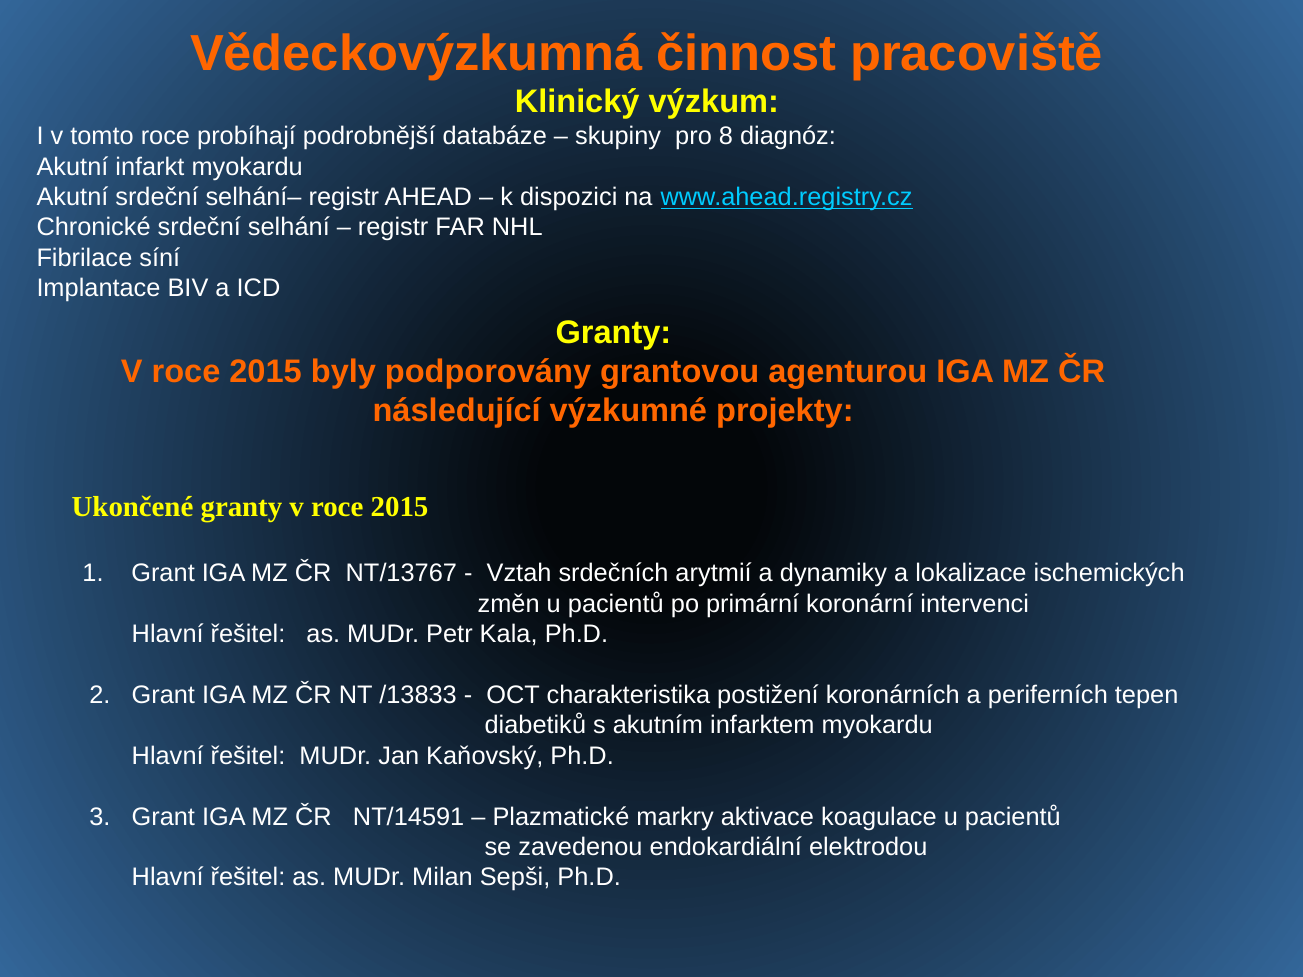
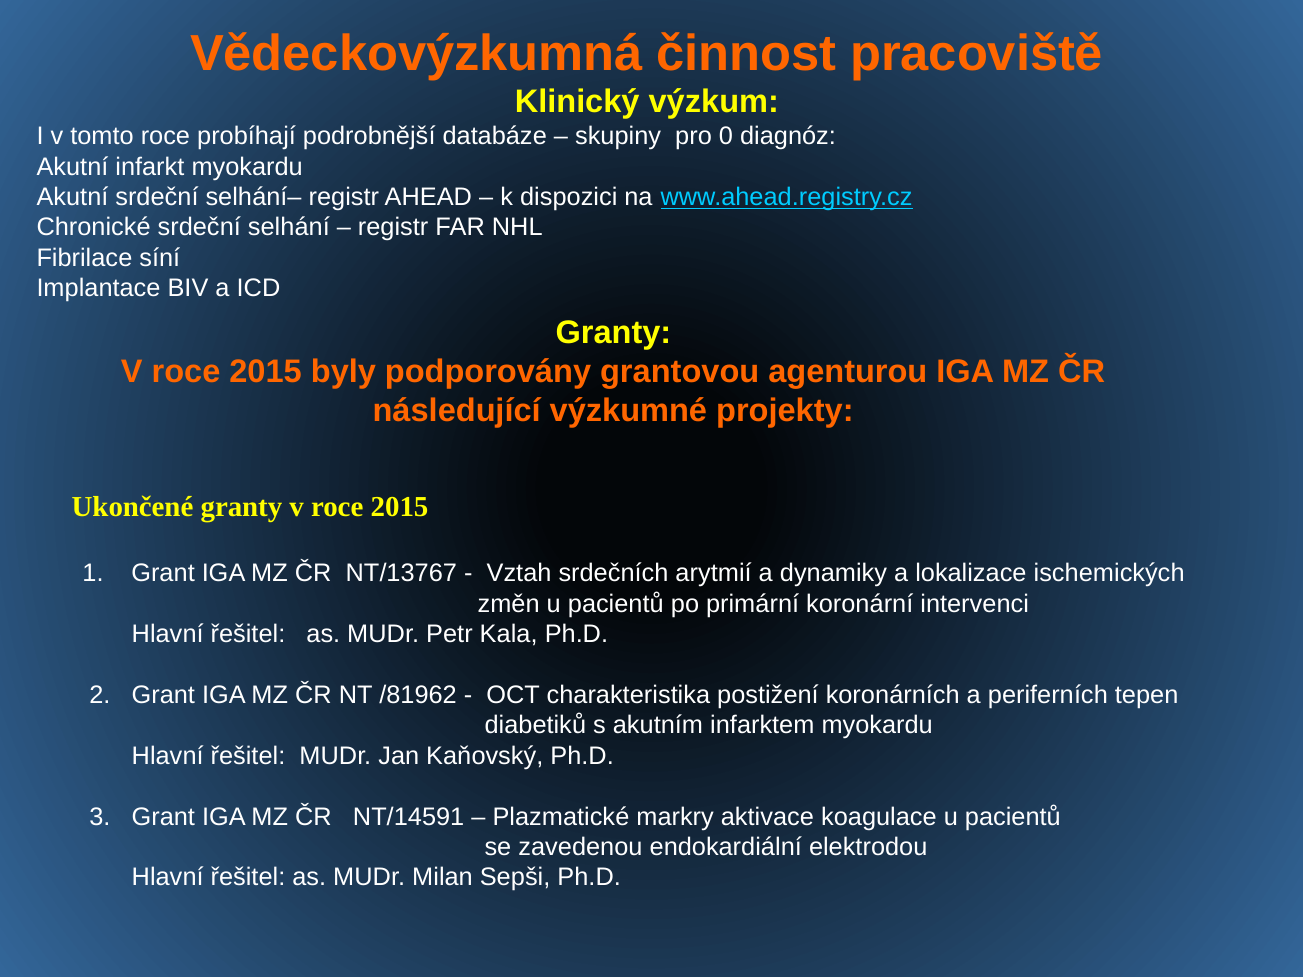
8: 8 -> 0
/13833: /13833 -> /81962
